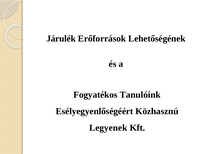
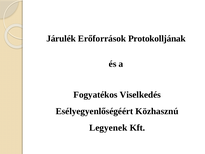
Lehetőségének: Lehetőségének -> Protokolljának
Tanulóink: Tanulóink -> Viselkedés
